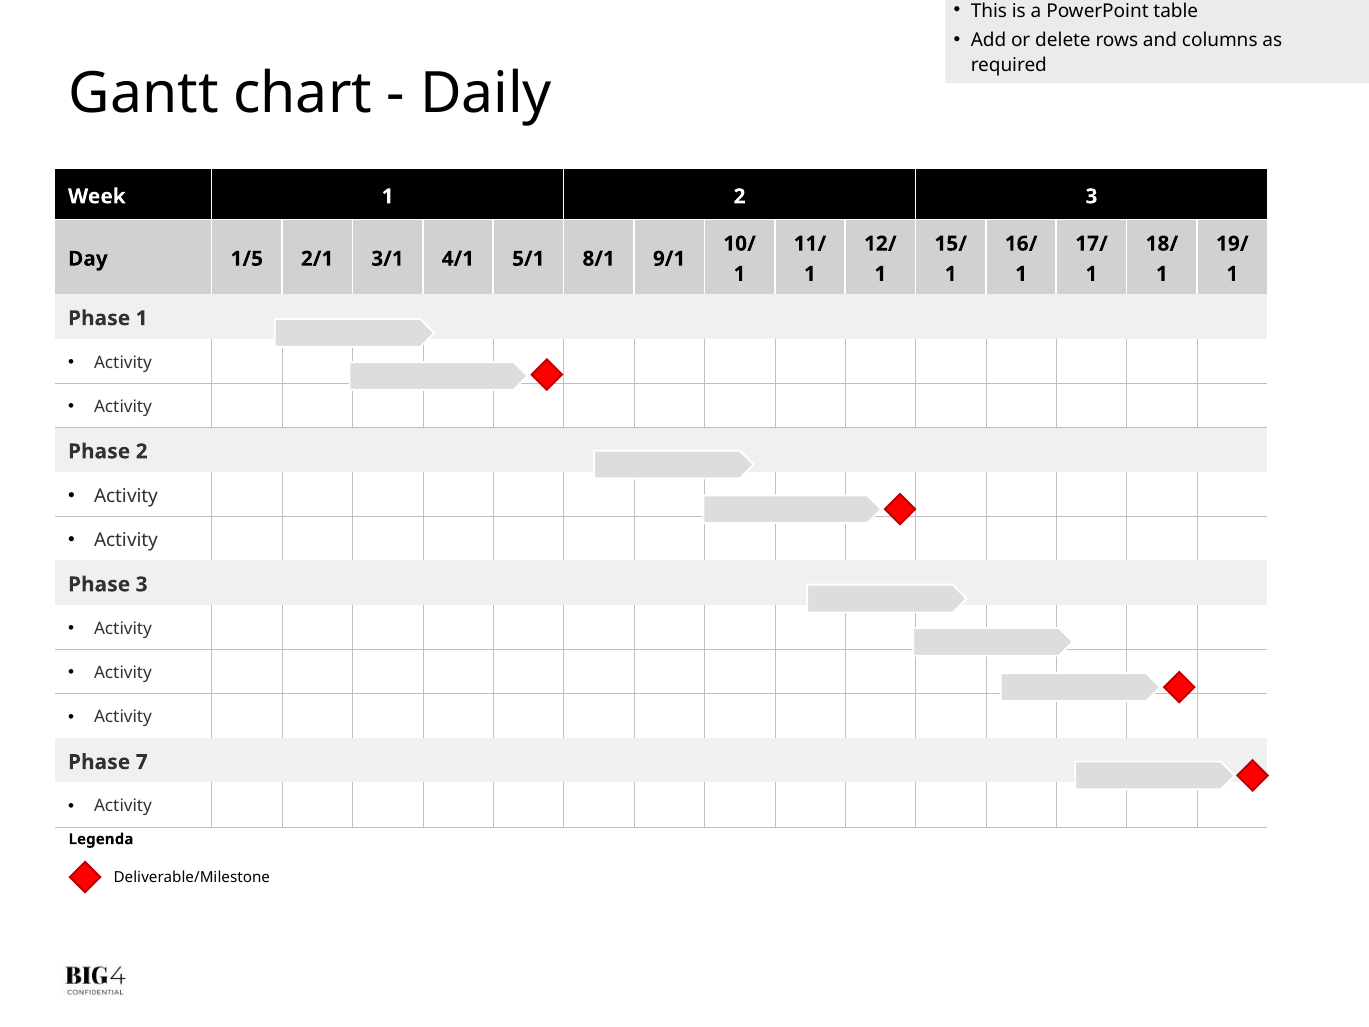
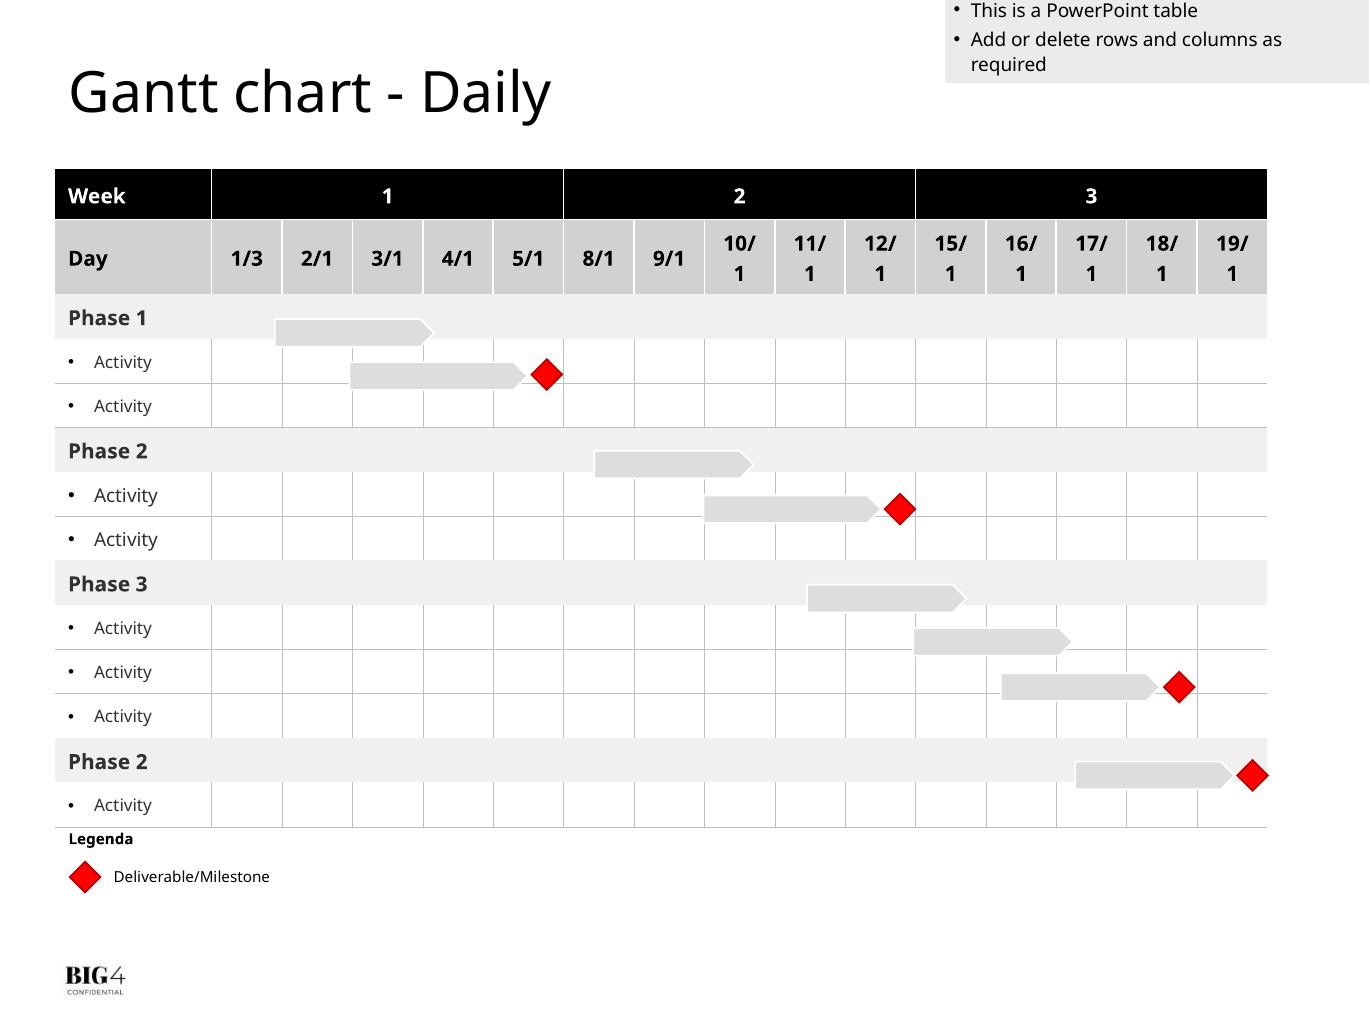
1/5: 1/5 -> 1/3
7 at (142, 762): 7 -> 2
